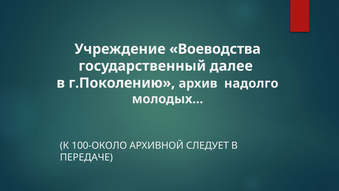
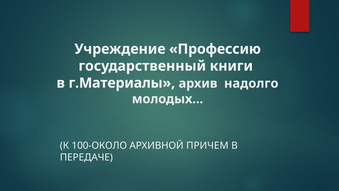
Воеводства: Воеводства -> Профессию
далее: далее -> книги
г.Поколению: г.Поколению -> г.Материалы
СЛЕДУЕТ: СЛЕДУЕТ -> ПРИЧЕМ
